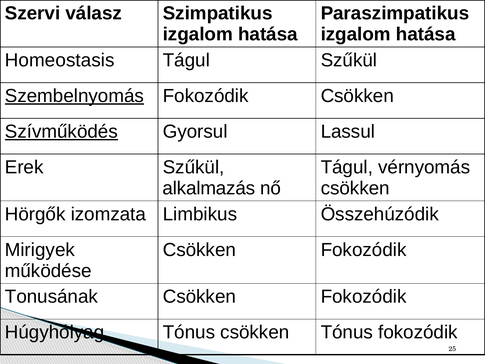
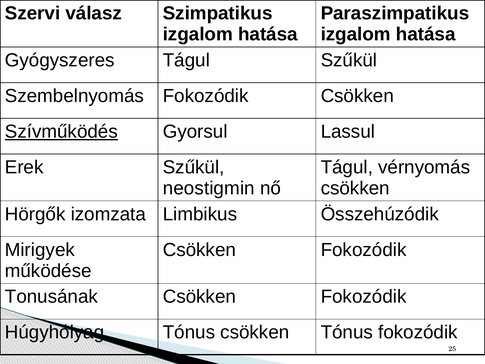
Homeostasis: Homeostasis -> Gyógyszeres
Szembelnyomás underline: present -> none
alkalmazás: alkalmazás -> neostigmin
